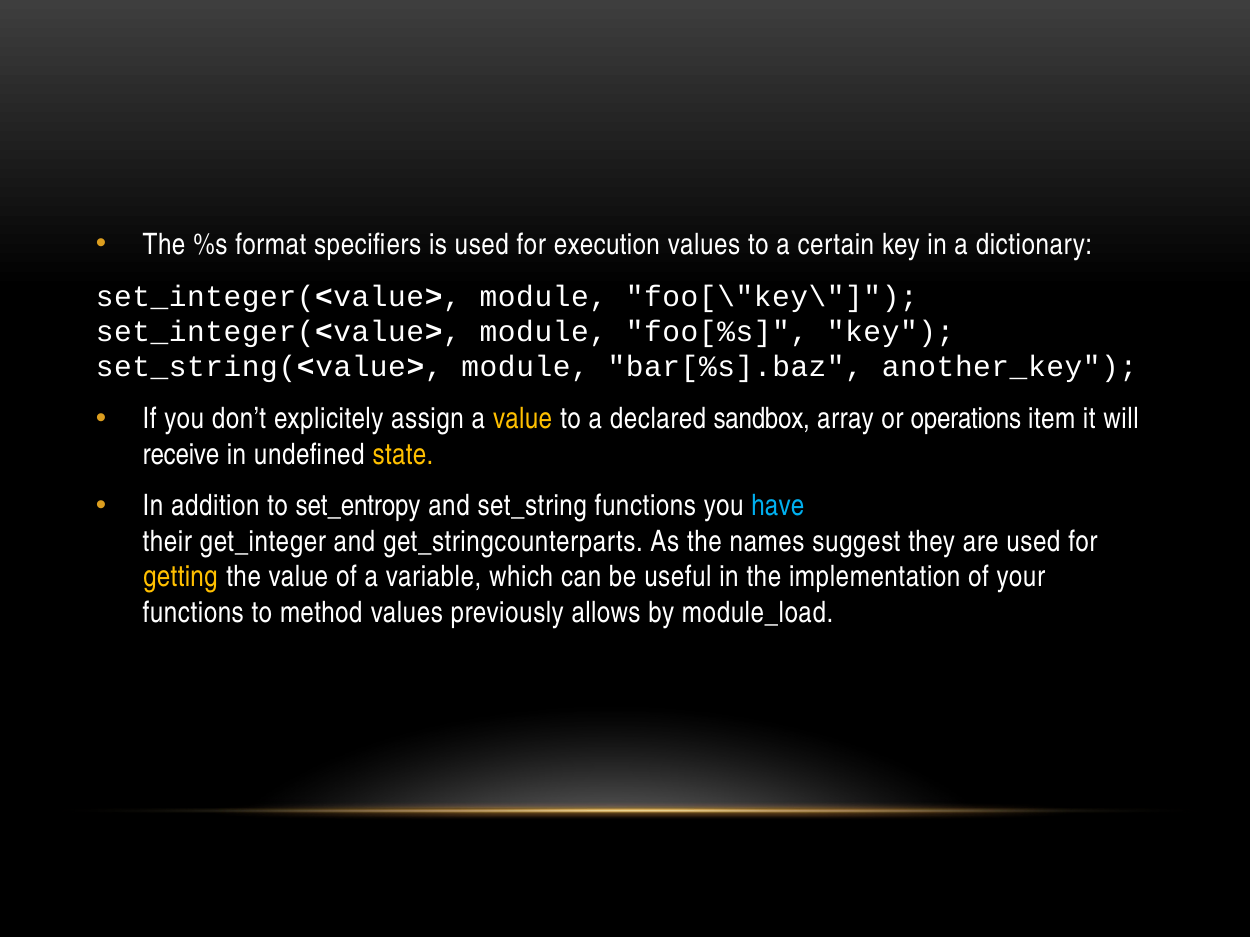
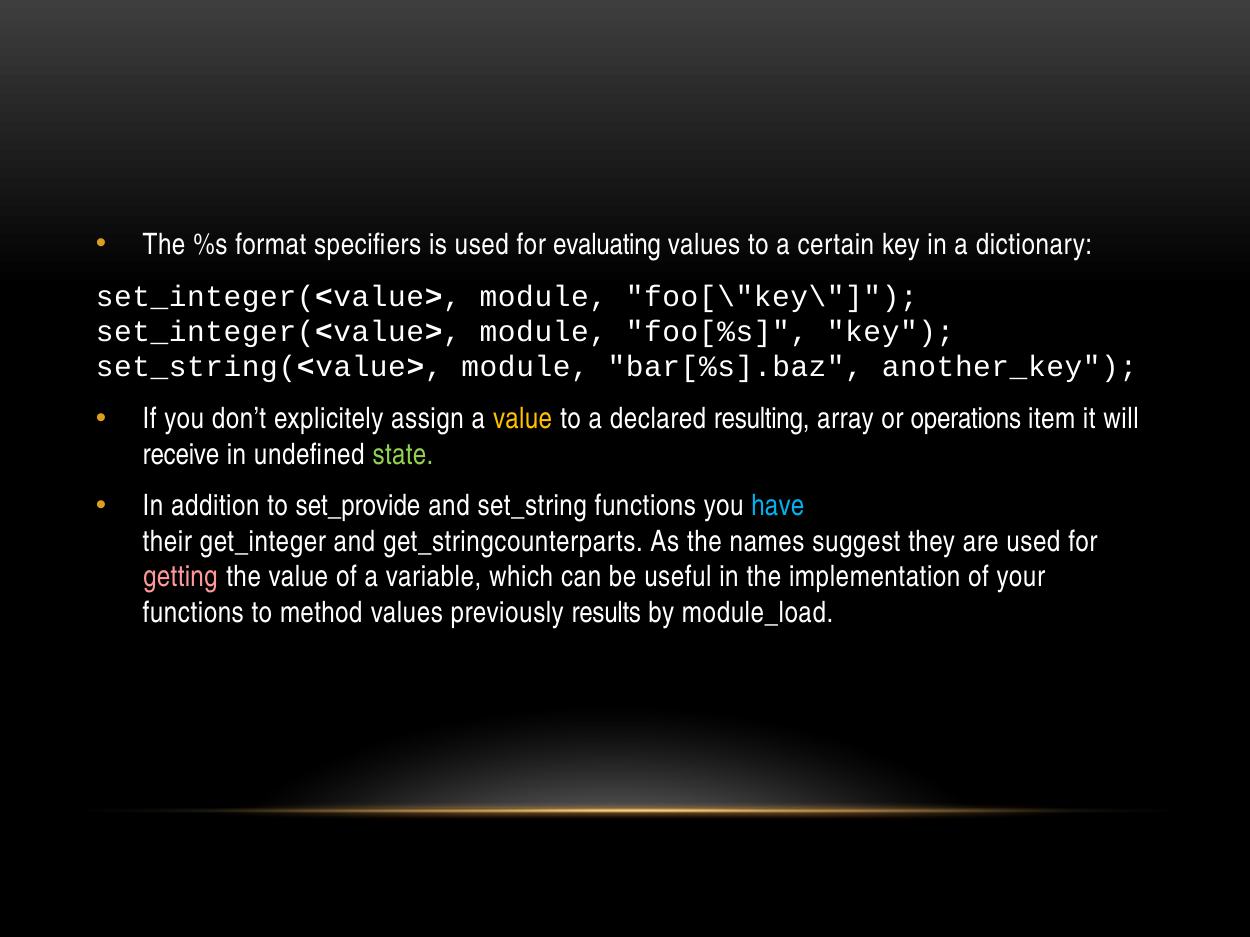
execution: execution -> evaluating
sandbox: sandbox -> resulting
state colour: yellow -> light green
set_entropy: set_entropy -> set_provide
getting colour: yellow -> pink
allows: allows -> results
